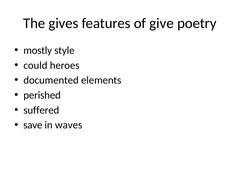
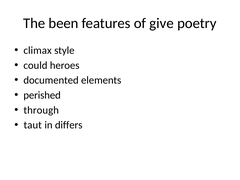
gives: gives -> been
mostly: mostly -> climax
suffered: suffered -> through
save: save -> taut
waves: waves -> differs
